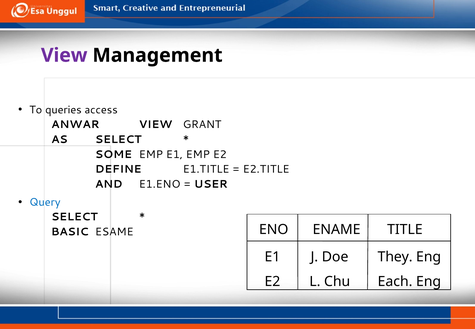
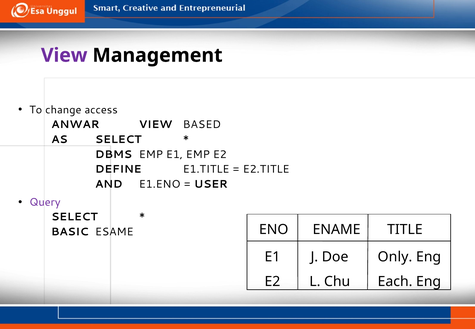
queries: queries -> change
GRANT: GRANT -> BASED
SOME: SOME -> DBMS
Query colour: blue -> purple
They: They -> Only
